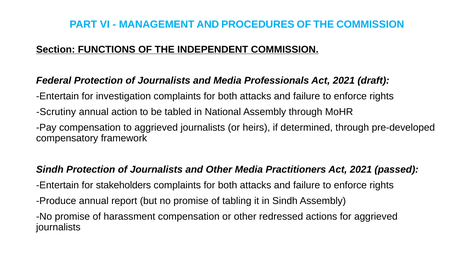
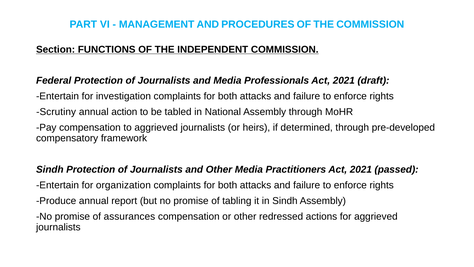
stakeholders: stakeholders -> organization
harassment: harassment -> assurances
